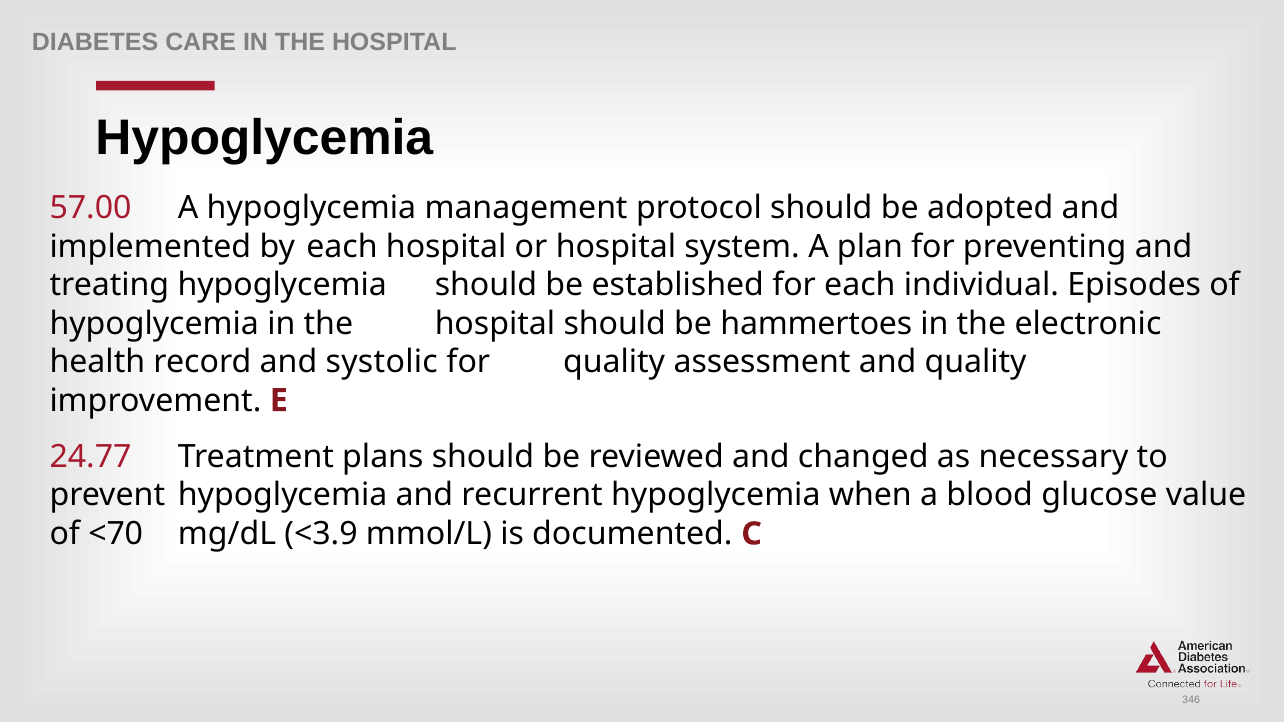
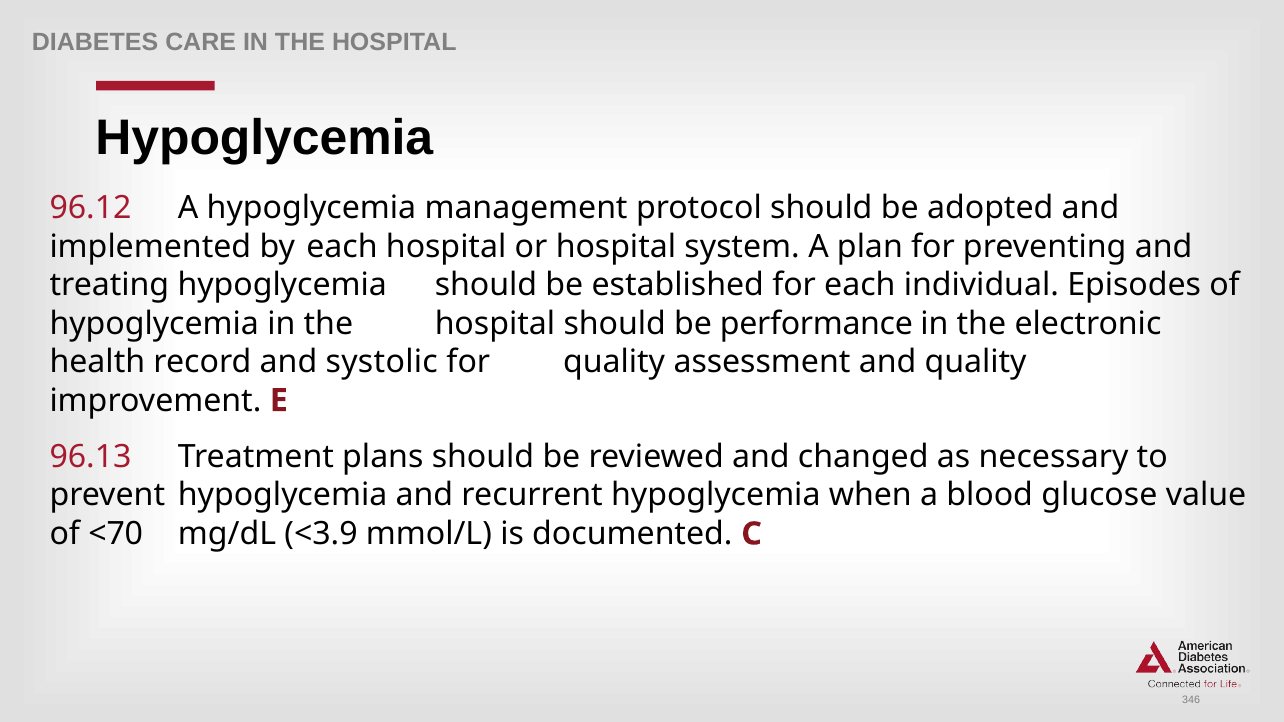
57.00: 57.00 -> 96.12
hammertoes: hammertoes -> performance
24.77: 24.77 -> 96.13
